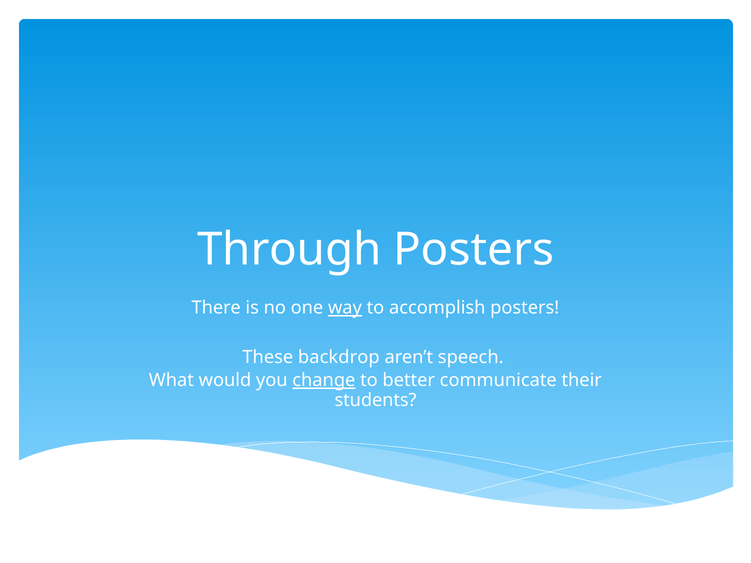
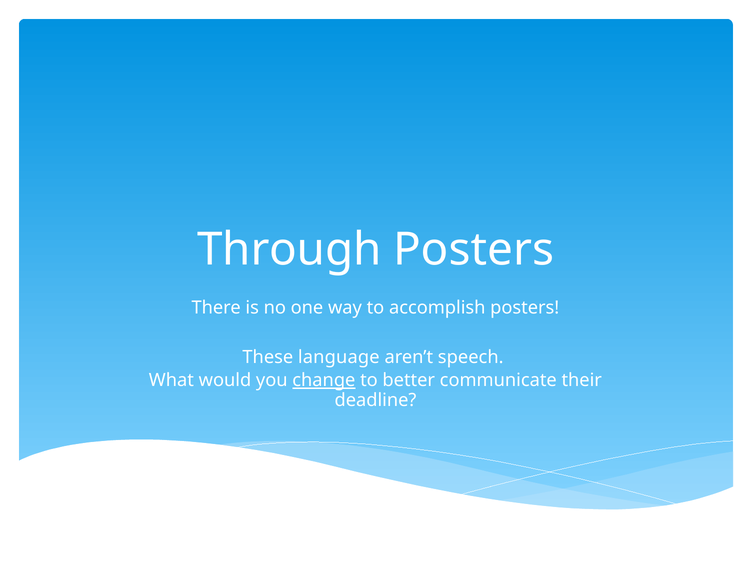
way underline: present -> none
backdrop: backdrop -> language
students: students -> deadline
